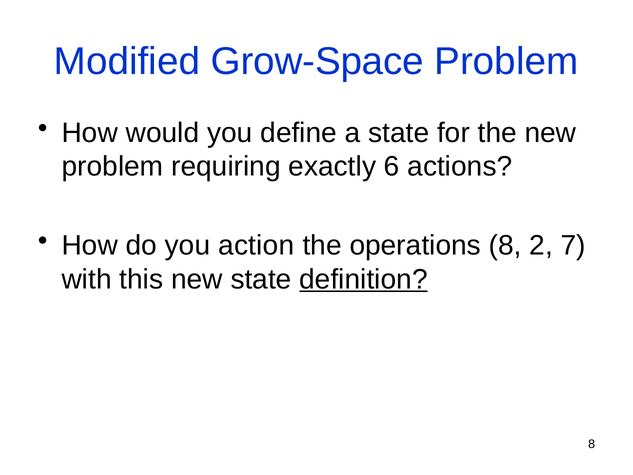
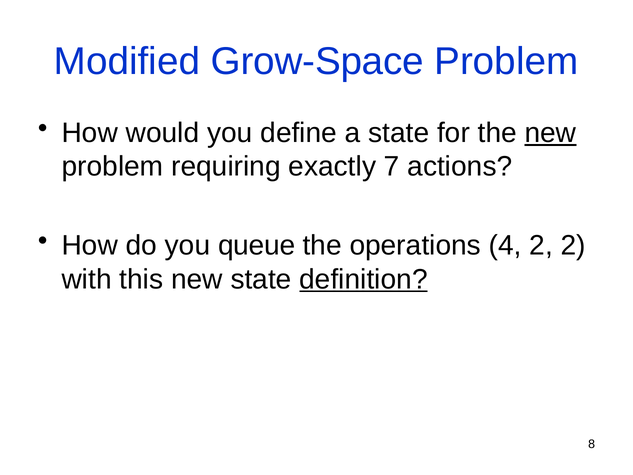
new at (551, 133) underline: none -> present
6: 6 -> 7
action: action -> queue
operations 8: 8 -> 4
2 7: 7 -> 2
